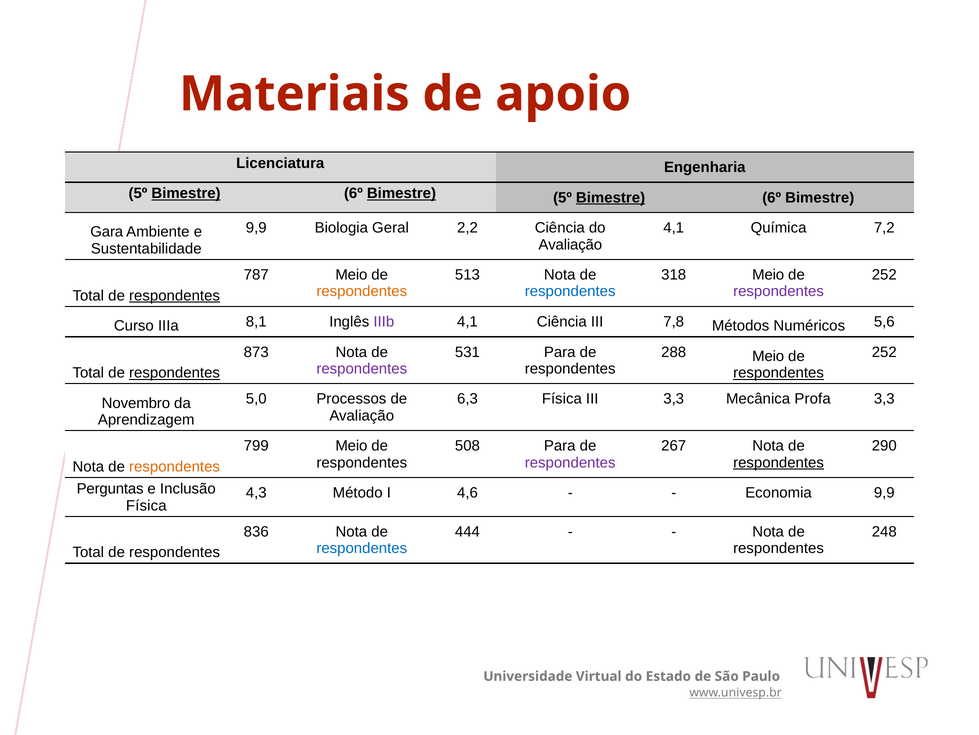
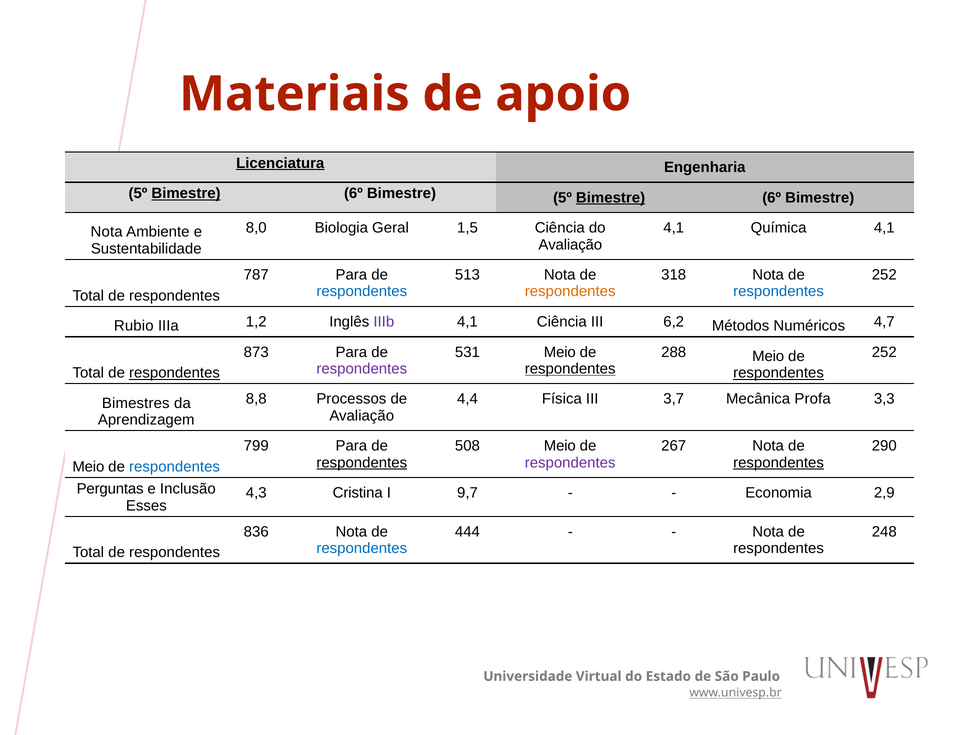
Licenciatura underline: none -> present
Bimestre at (401, 193) underline: present -> none
9,9 at (256, 228): 9,9 -> 8,0
2,2: 2,2 -> 1,5
Química 7,2: 7,2 -> 4,1
Gara at (107, 232): Gara -> Nota
787 Meio: Meio -> Para
318 Meio: Meio -> Nota
respondentes at (362, 291) colour: orange -> blue
respondentes at (570, 291) colour: blue -> orange
respondentes at (779, 291) colour: purple -> blue
respondentes at (175, 295) underline: present -> none
Curso: Curso -> Rubio
8,1: 8,1 -> 1,2
7,8: 7,8 -> 6,2
5,6: 5,6 -> 4,7
873 Nota: Nota -> Para
531 Para: Para -> Meio
respondentes at (570, 368) underline: none -> present
5,0: 5,0 -> 8,8
6,3: 6,3 -> 4,4
III 3,3: 3,3 -> 3,7
Novembro: Novembro -> Bimestres
799 Meio: Meio -> Para
508 Para: Para -> Meio
respondentes at (362, 462) underline: none -> present
Nota at (88, 466): Nota -> Meio
respondentes at (175, 466) colour: orange -> blue
Método: Método -> Cristina
4,6: 4,6 -> 9,7
Economia 9,9: 9,9 -> 2,9
Física at (146, 505): Física -> Esses
